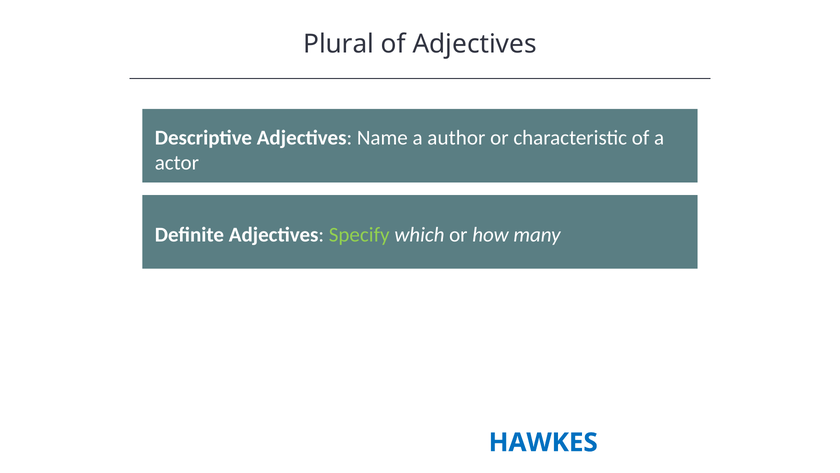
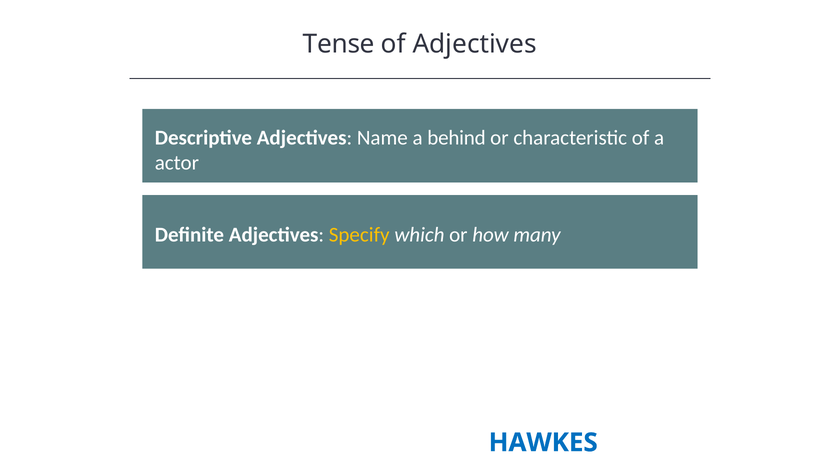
Plural: Plural -> Tense
author: author -> behind
Specify colour: light green -> yellow
